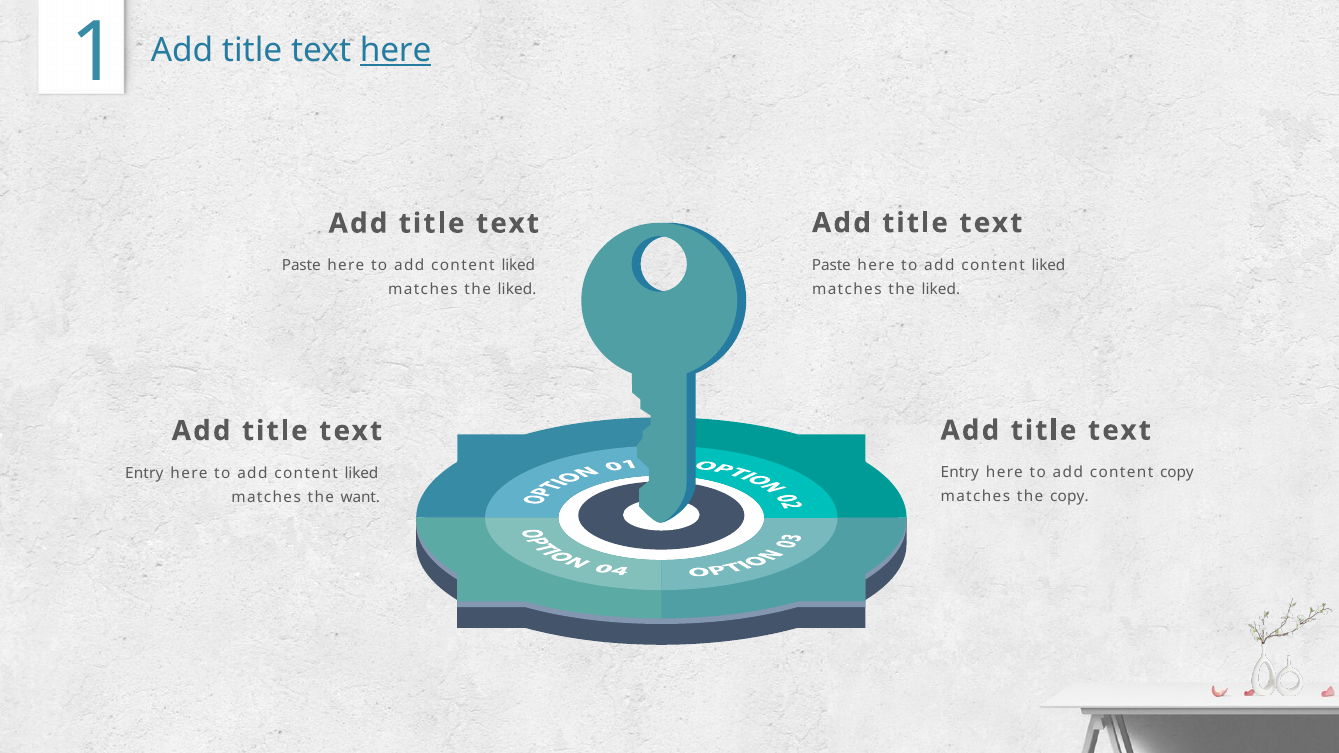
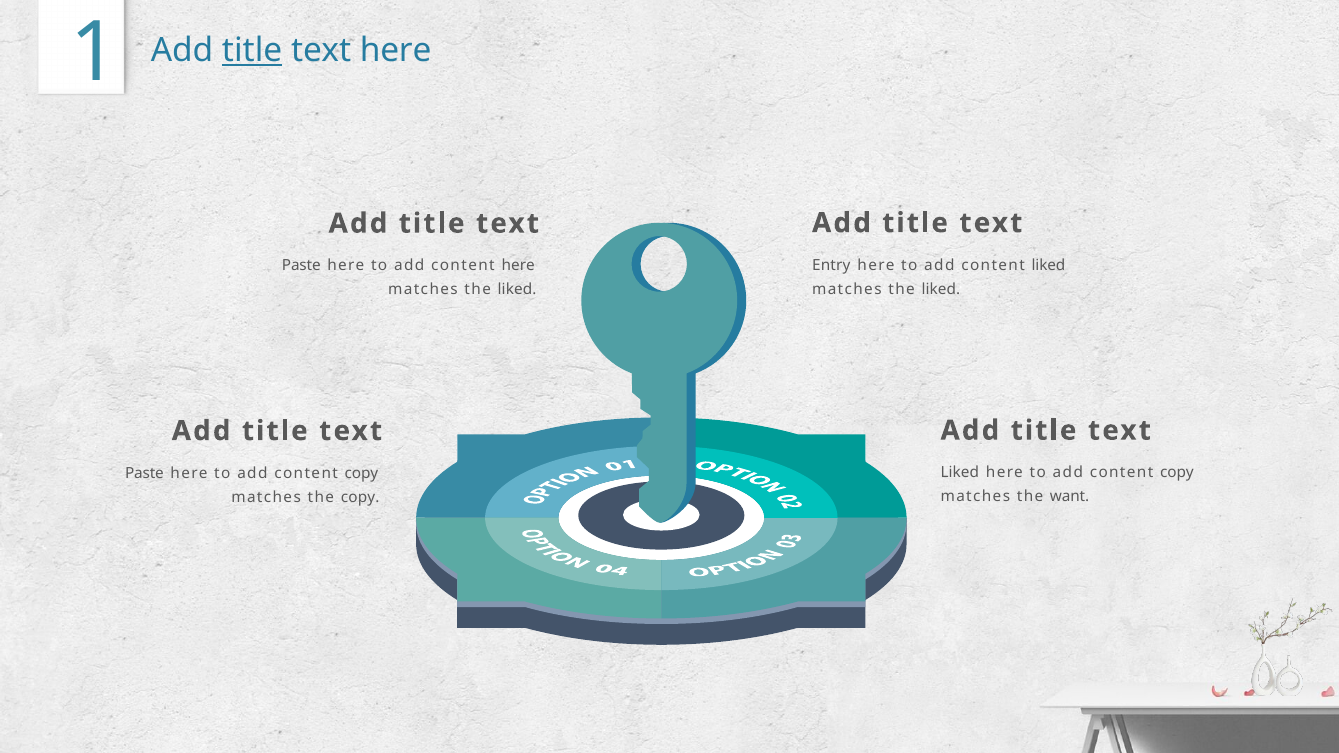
title at (252, 51) underline: none -> present
here at (396, 51) underline: present -> none
Paste at (831, 265): Paste -> Entry
liked at (518, 266): liked -> here
Entry at (960, 473): Entry -> Liked
Entry at (144, 473): Entry -> Paste
liked at (361, 473): liked -> copy
the copy: copy -> want
the want: want -> copy
